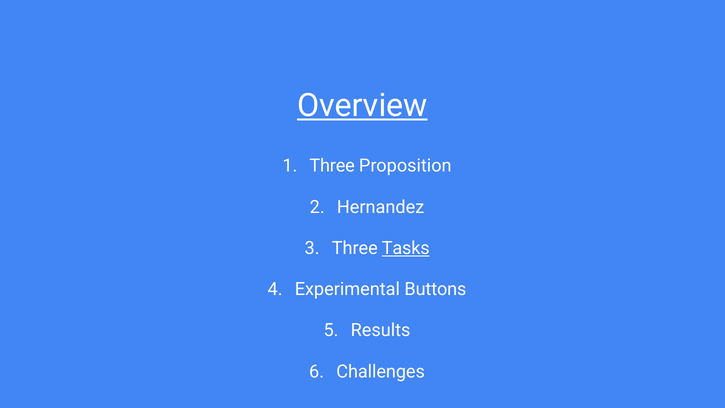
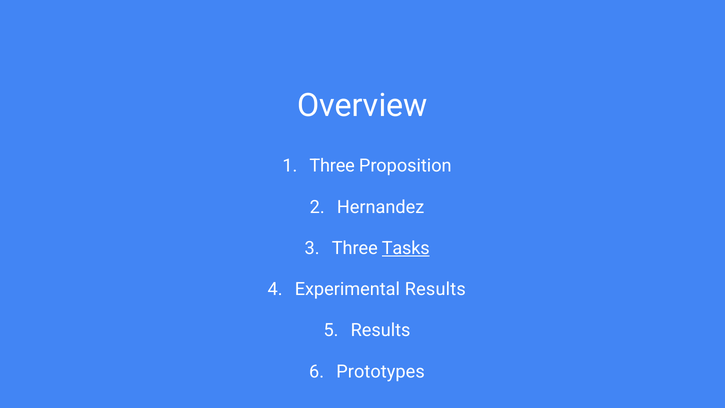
Overview underline: present -> none
Experimental Buttons: Buttons -> Results
Challenges: Challenges -> Prototypes
